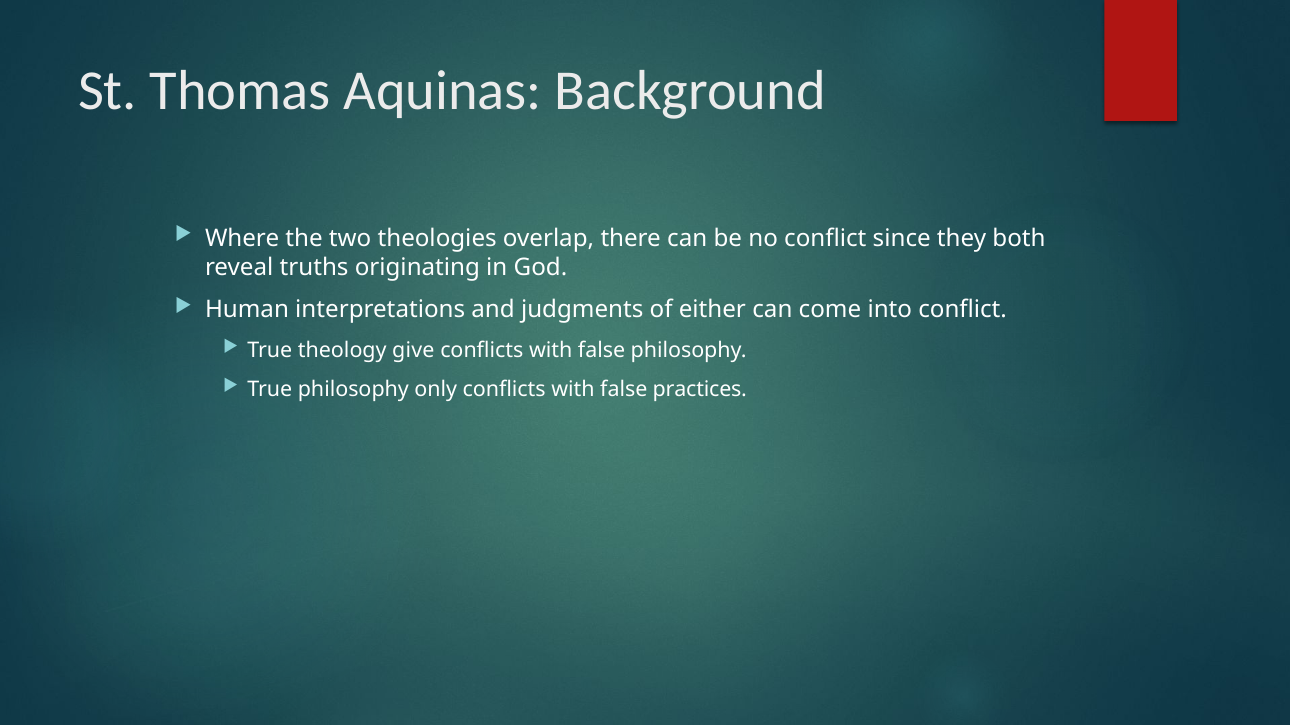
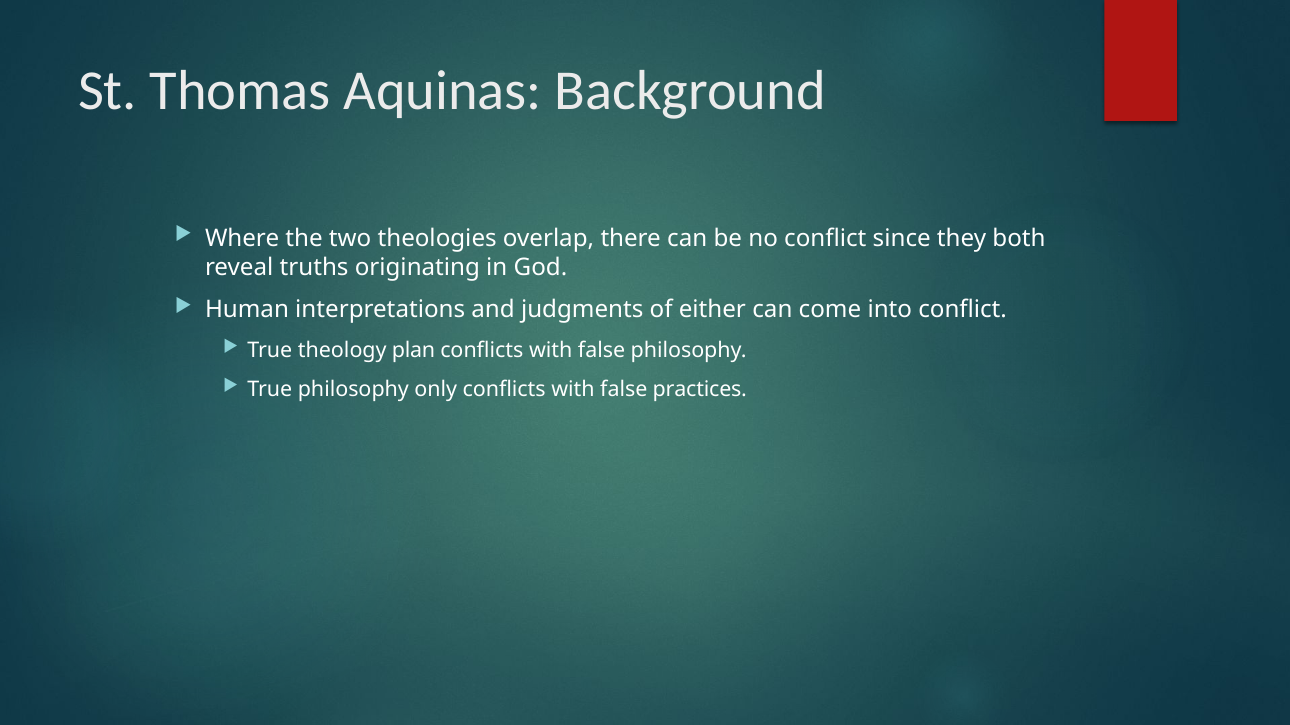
give: give -> plan
